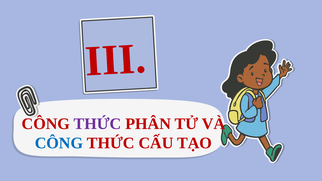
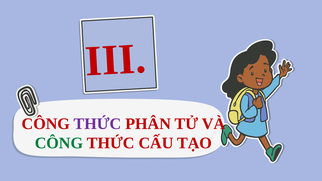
CÔNG at (59, 143) colour: blue -> green
